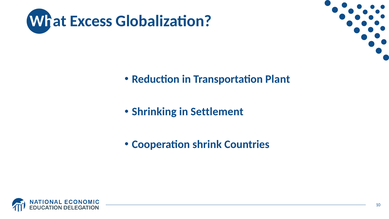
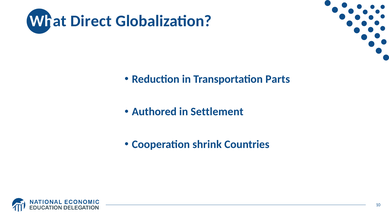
Excess: Excess -> Direct
Plant: Plant -> Parts
Shrinking: Shrinking -> Authored
